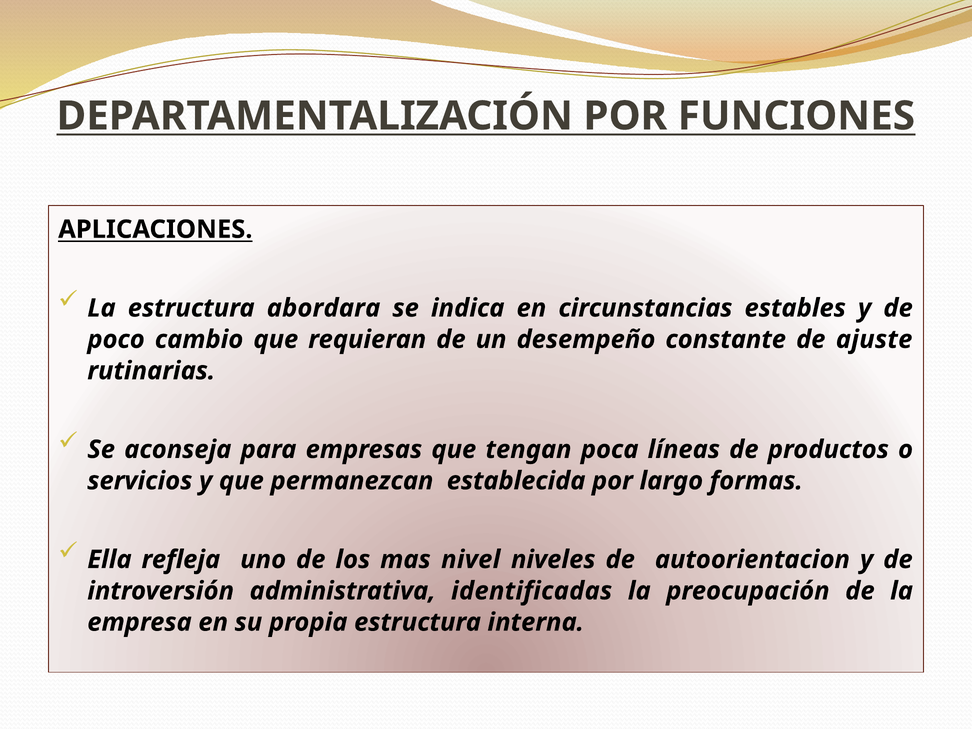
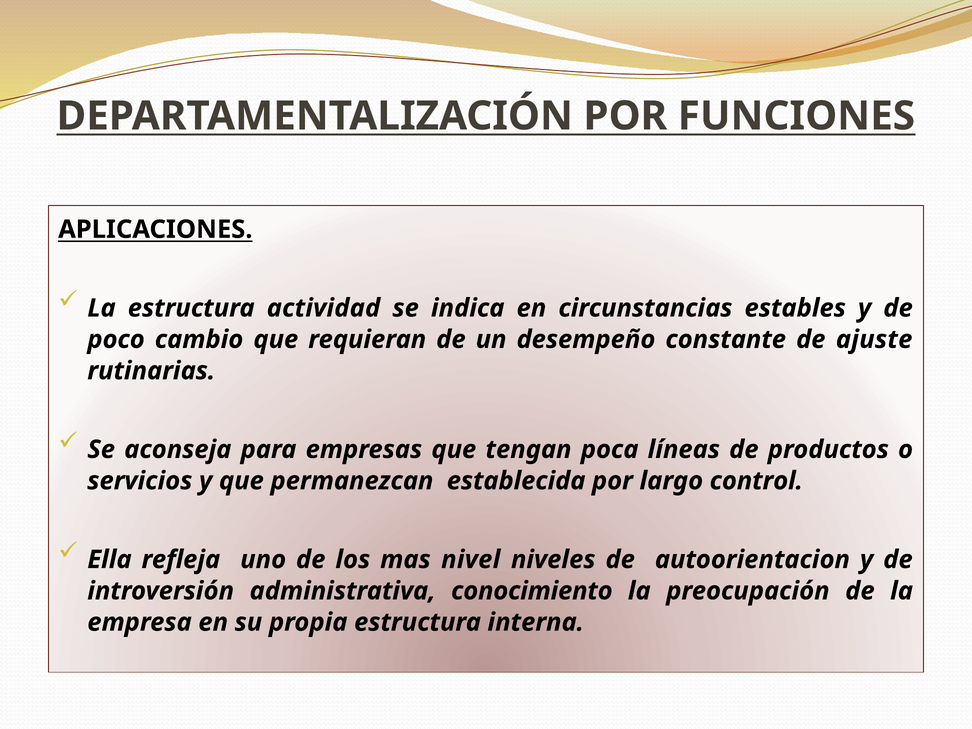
abordara: abordara -> actividad
formas: formas -> control
identificadas: identificadas -> conocimiento
